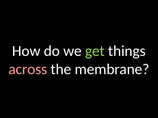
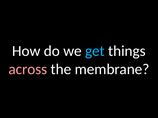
get colour: light green -> light blue
